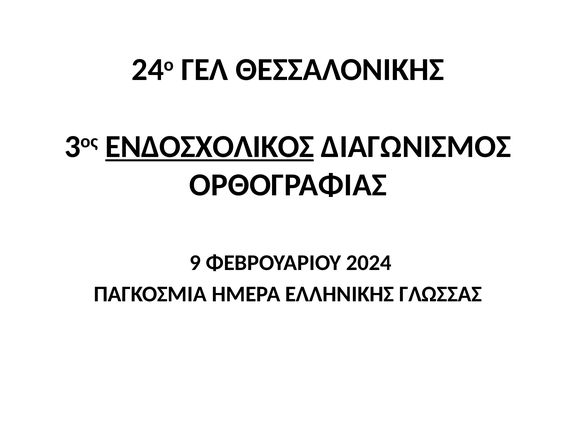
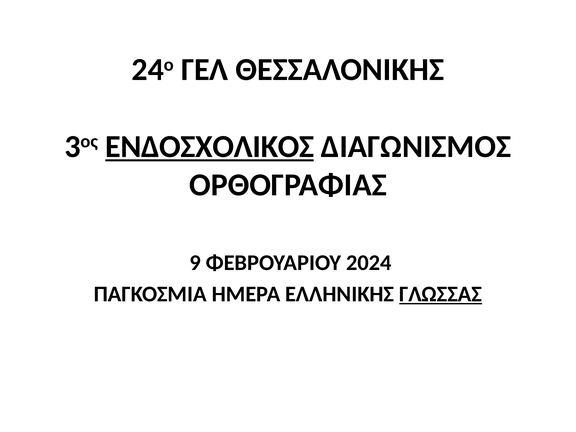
ΓΛΩΣΣΑΣ underline: none -> present
